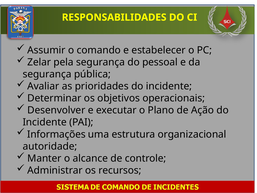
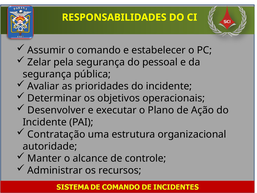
Informações: Informações -> Contratação
